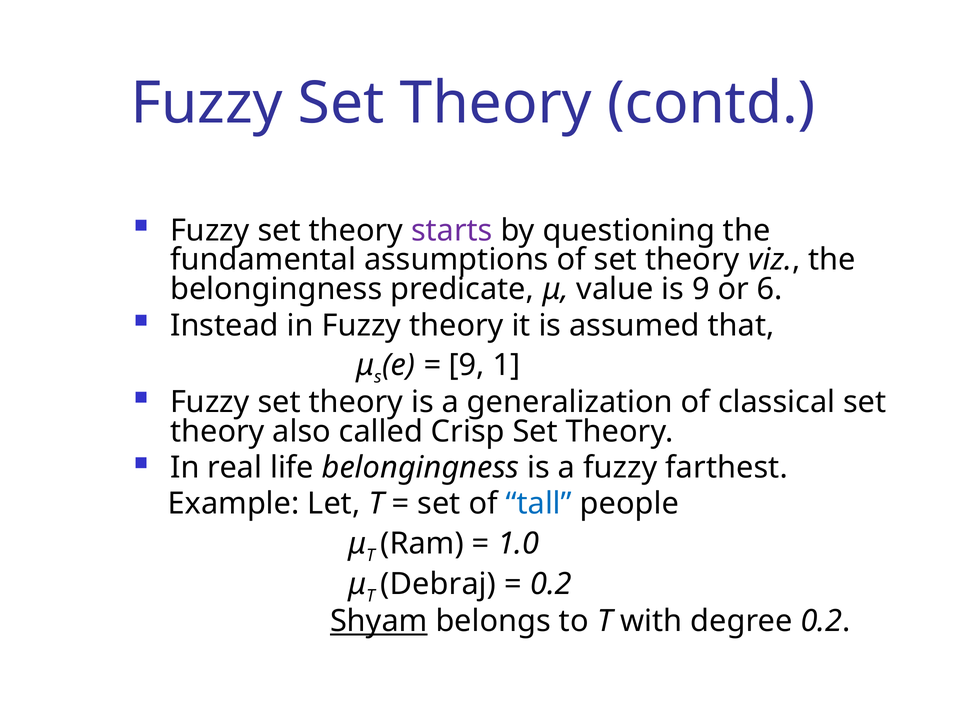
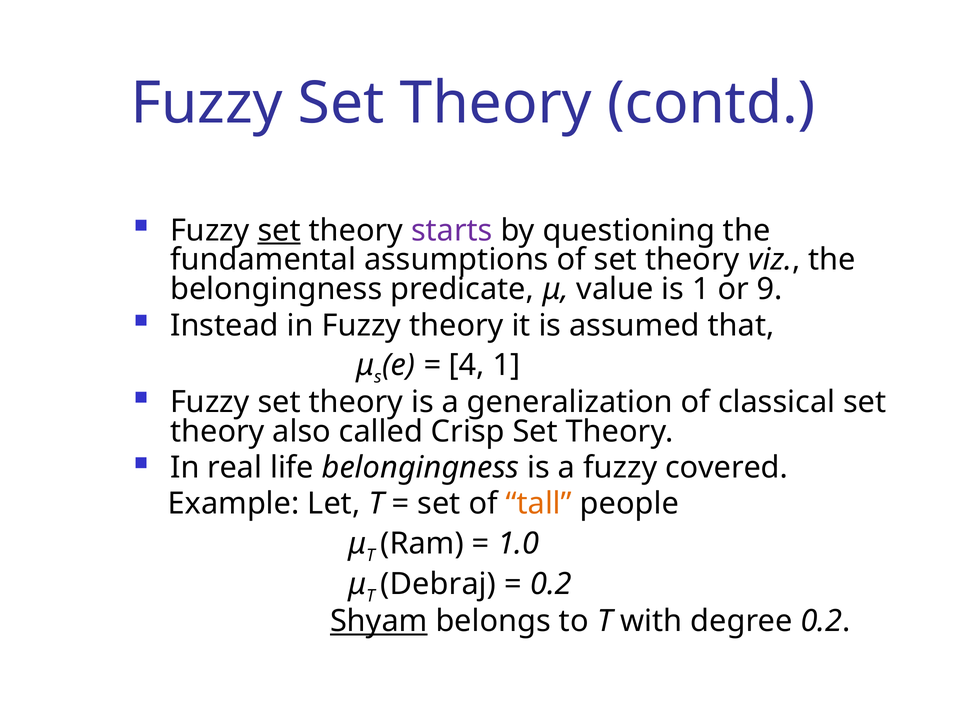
set at (279, 231) underline: none -> present
is 9: 9 -> 1
6: 6 -> 9
9 at (467, 365): 9 -> 4
farthest: farthest -> covered
tall colour: blue -> orange
